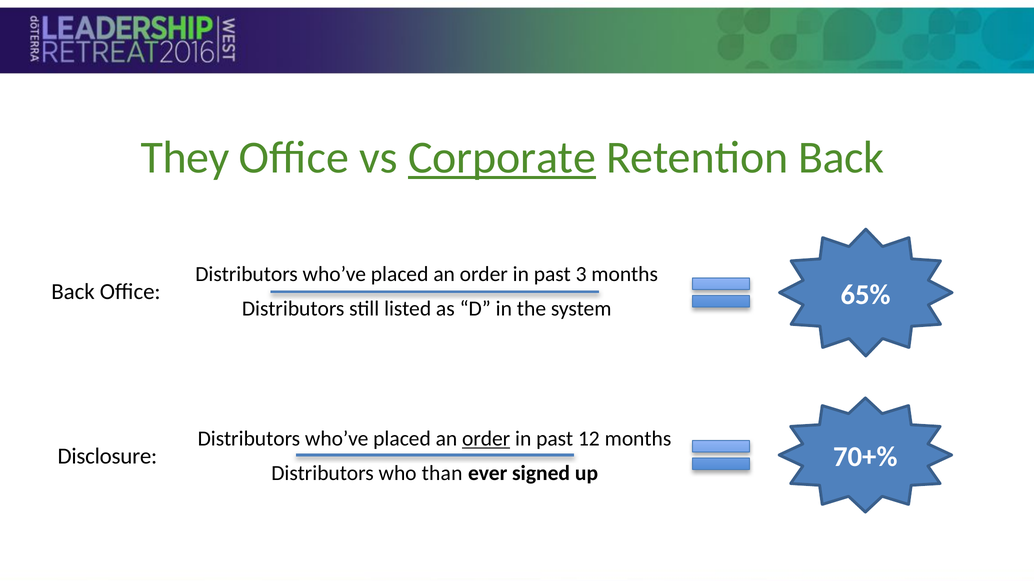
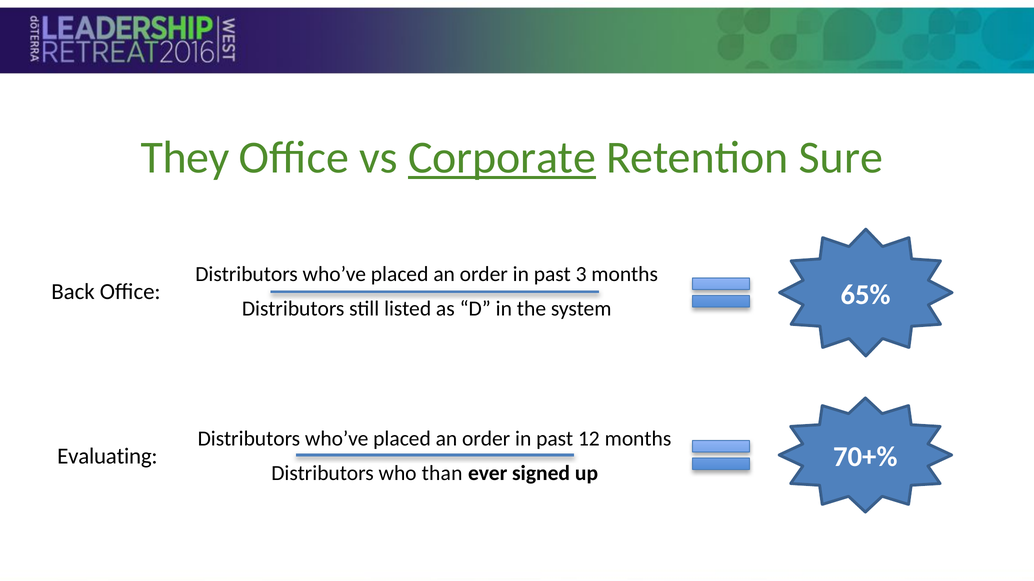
Retention Back: Back -> Sure
order at (486, 439) underline: present -> none
Disclosure: Disclosure -> Evaluating
